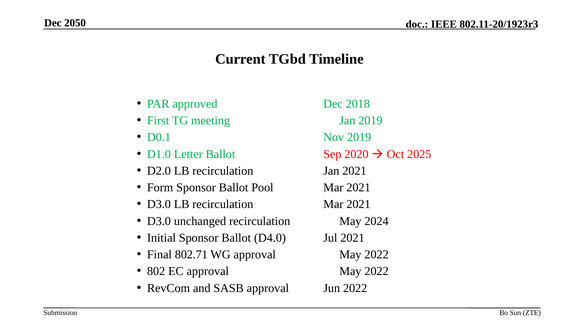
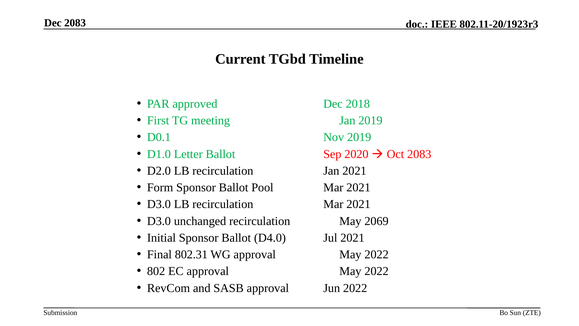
Dec 2050: 2050 -> 2083
Oct 2025: 2025 -> 2083
2024: 2024 -> 2069
802.71: 802.71 -> 802.31
